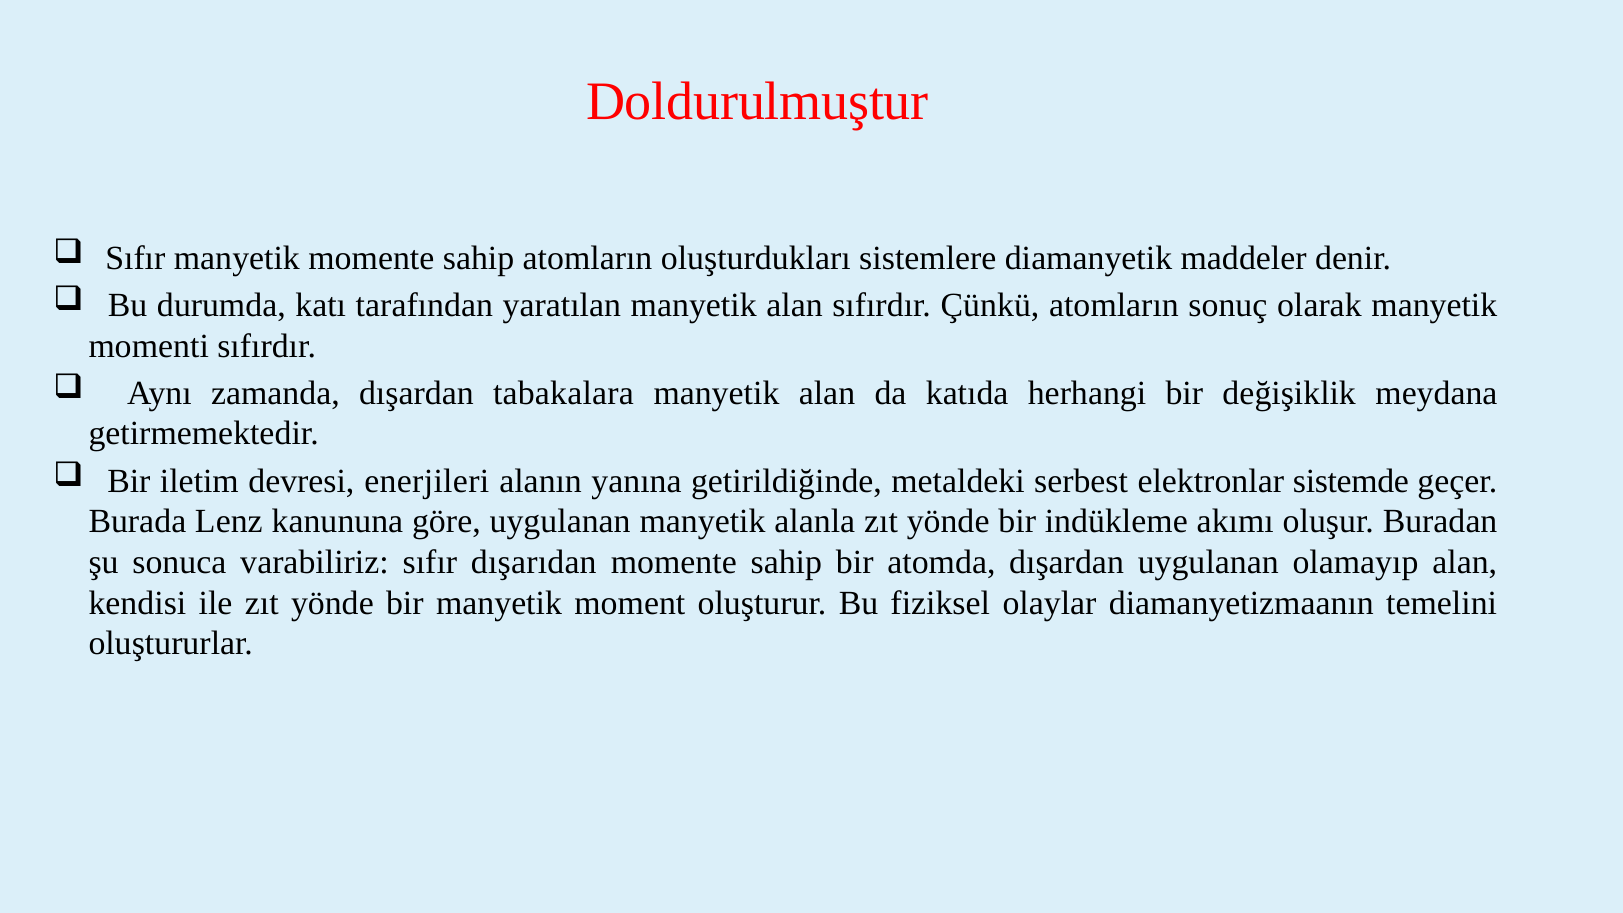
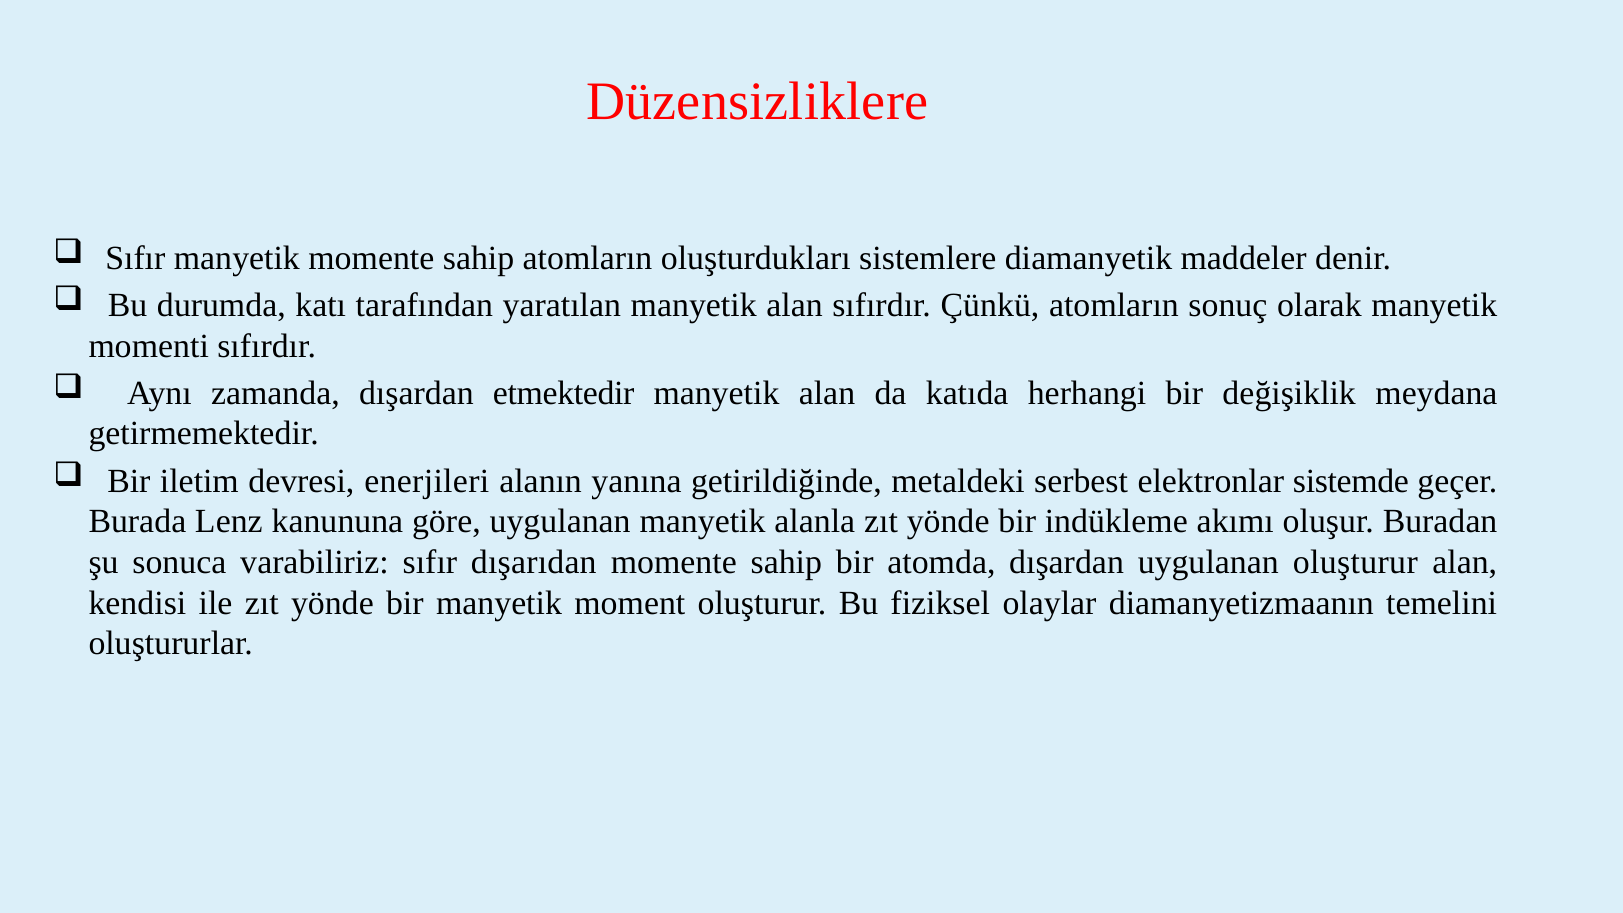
Doldurulmuştur: Doldurulmuştur -> Düzensizliklere
tabakalara: tabakalara -> etmektedir
uygulanan olamayıp: olamayıp -> oluşturur
